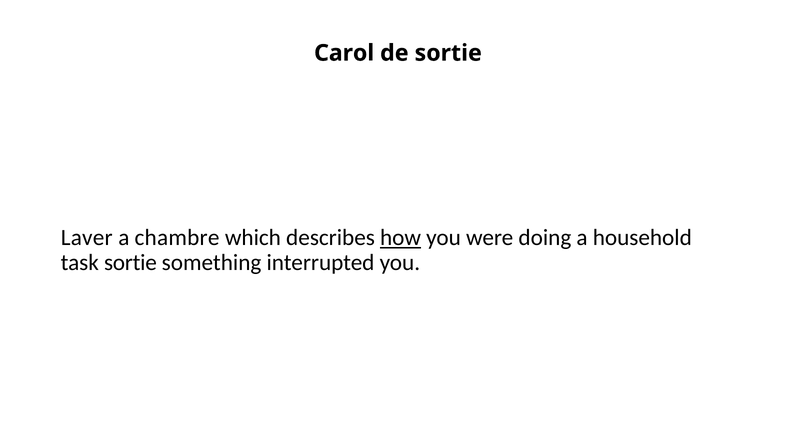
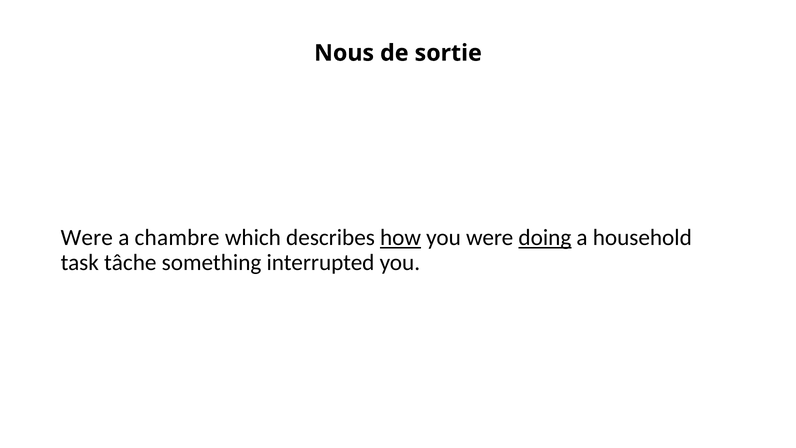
Carol: Carol -> Nous
Laver at (87, 238): Laver -> Were
doing underline: none -> present
task sortie: sortie -> tâche
